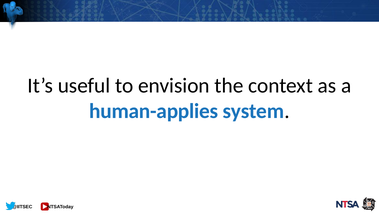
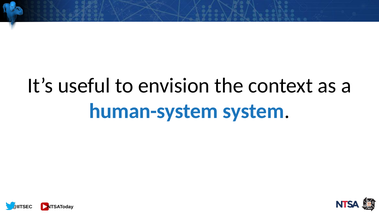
human-applies: human-applies -> human-system
